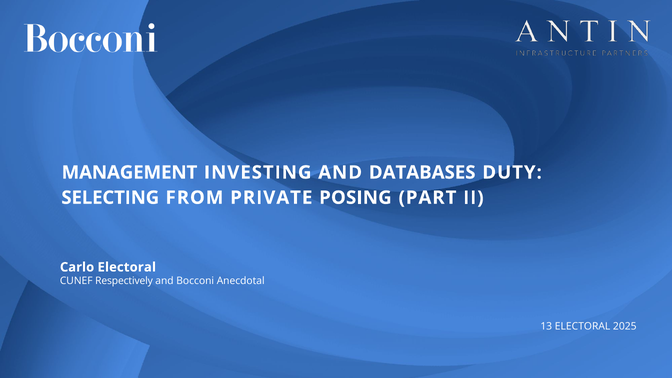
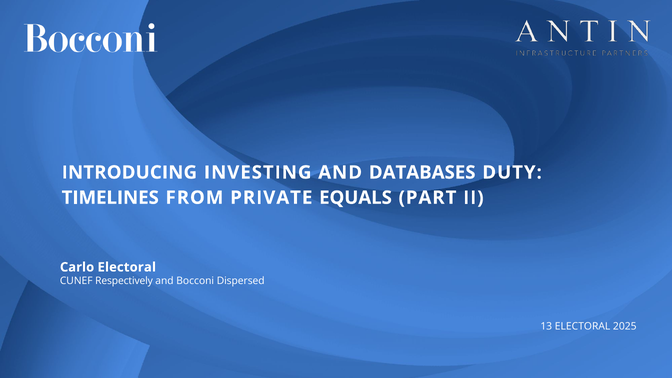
MANAGEMENT: MANAGEMENT -> INTRODUCING
SELECTING: SELECTING -> TIMELINES
POSING: POSING -> EQUALS
Anecdotal: Anecdotal -> Dispersed
